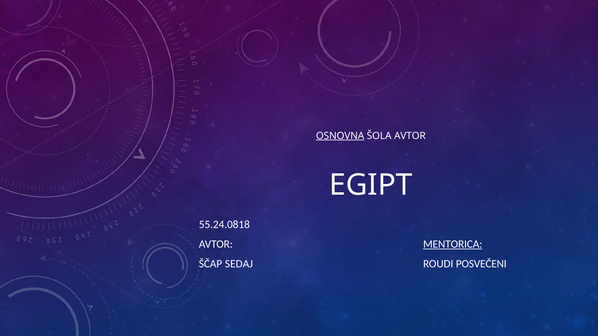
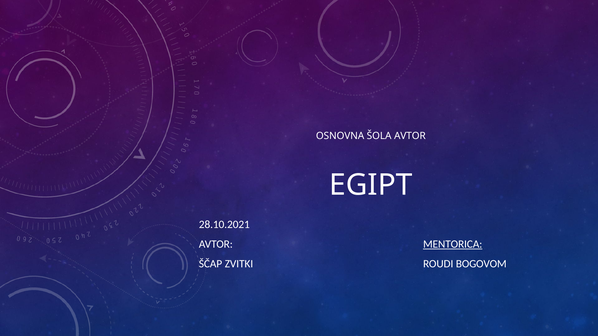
OSNOVNA underline: present -> none
55.24.0818: 55.24.0818 -> 28.10.2021
SEDAJ: SEDAJ -> ZVITKI
POSVEČENI: POSVEČENI -> BOGOVOM
